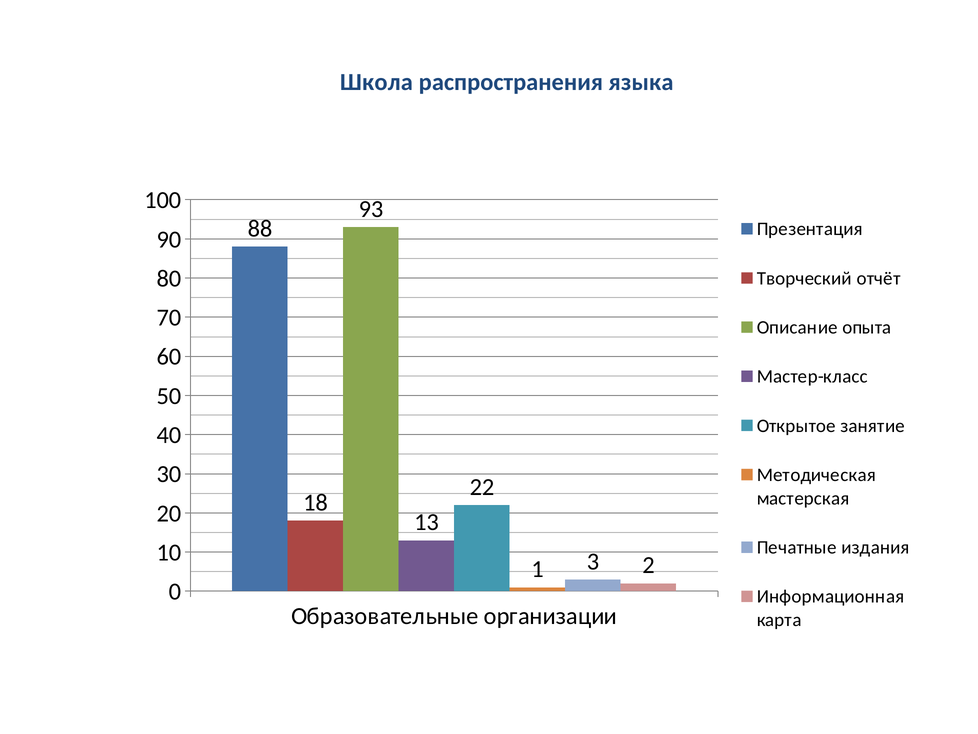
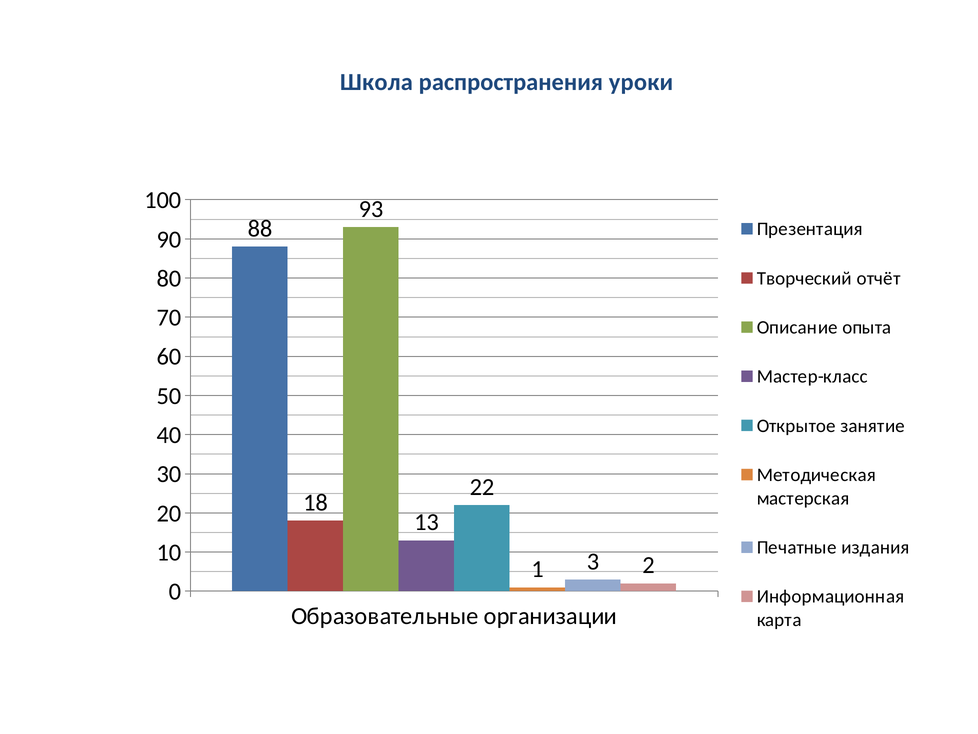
языка: языка -> уроки
